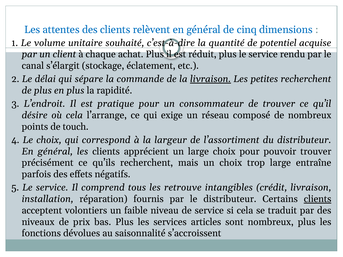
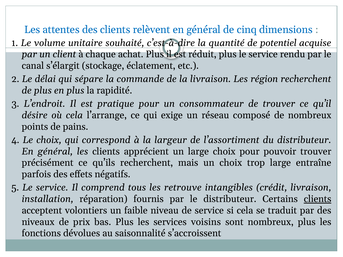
livraison at (210, 79) underline: present -> none
petites: petites -> région
touch: touch -> pains
articles: articles -> voisins
